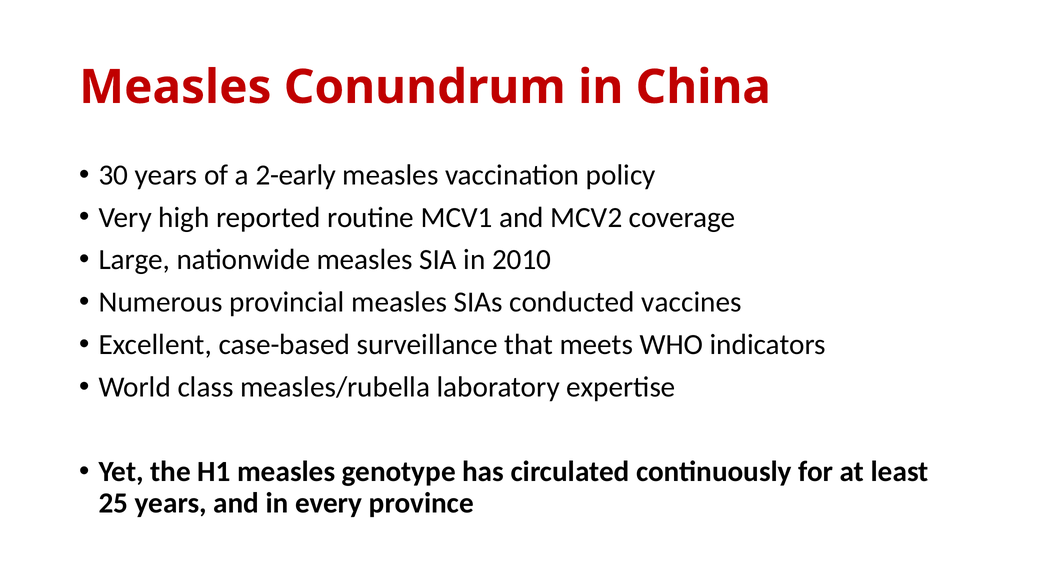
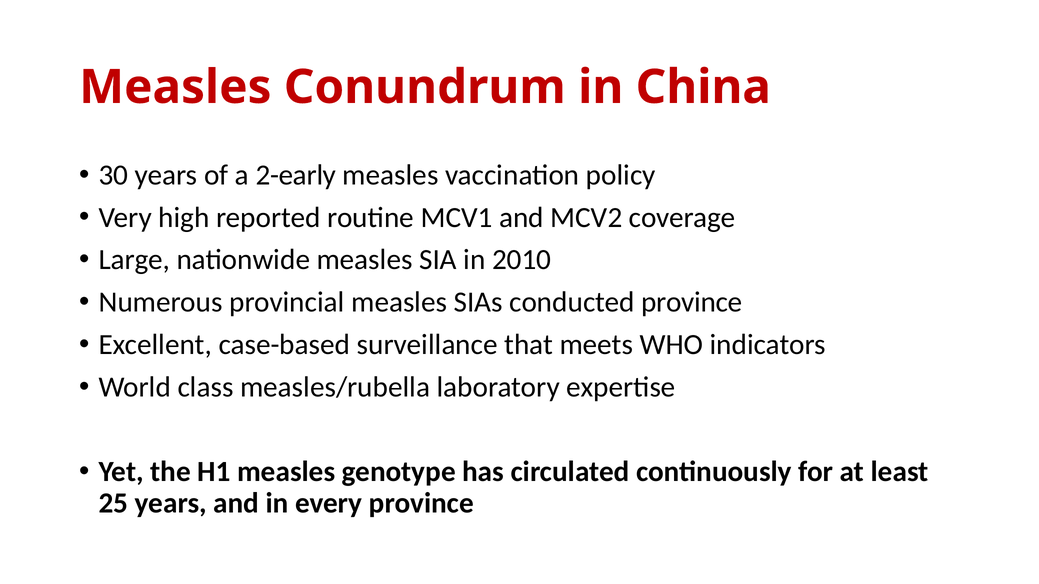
conducted vaccines: vaccines -> province
